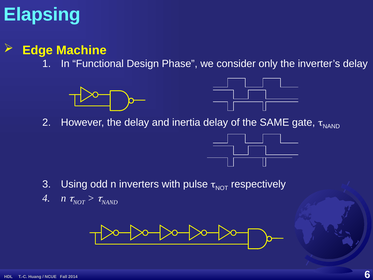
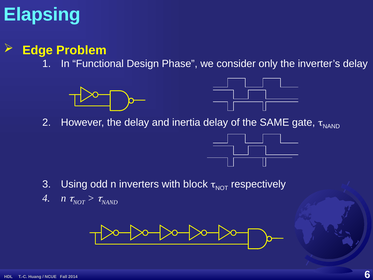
Machine: Machine -> Problem
pulse: pulse -> block
